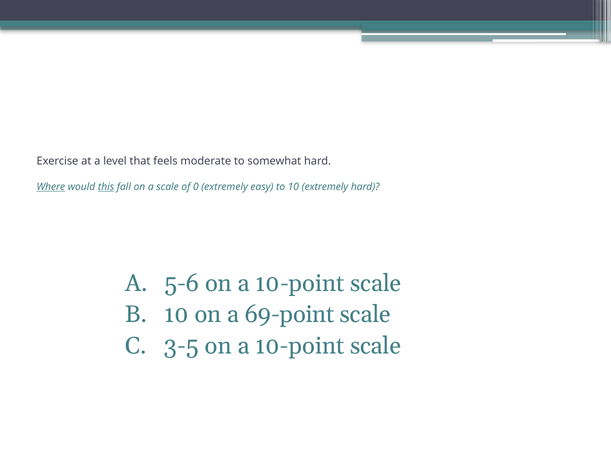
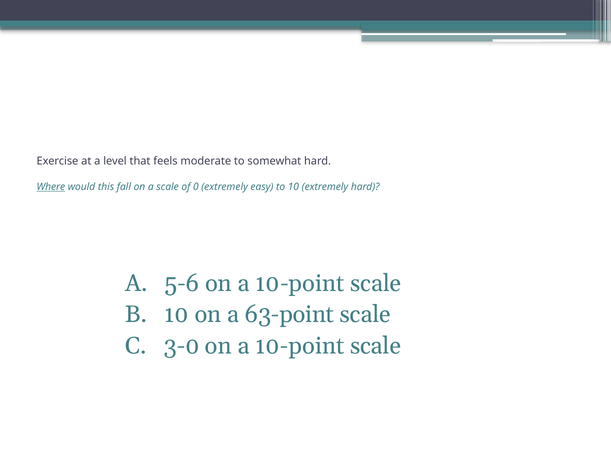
this underline: present -> none
69-point: 69-point -> 63-point
3-5: 3-5 -> 3-0
